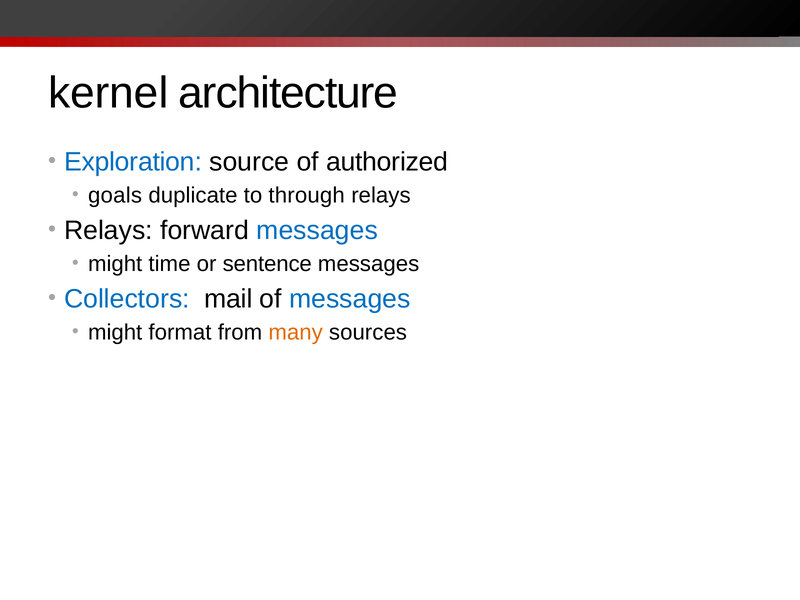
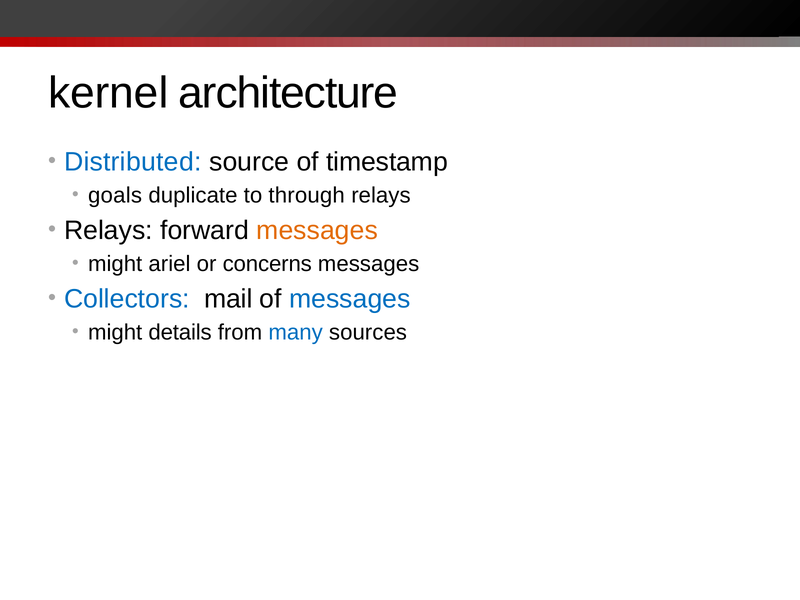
Exploration: Exploration -> Distributed
authorized: authorized -> timestamp
messages at (317, 230) colour: blue -> orange
time: time -> ariel
sentence: sentence -> concerns
format: format -> details
many colour: orange -> blue
